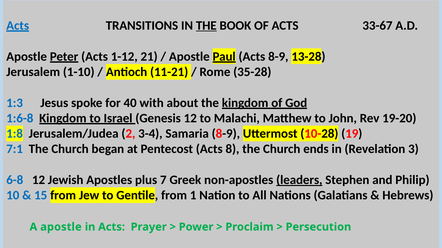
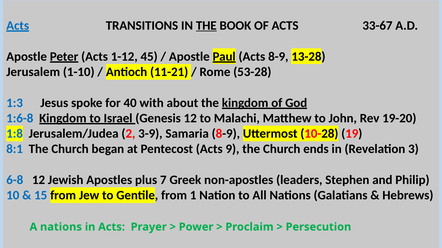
21: 21 -> 45
35-28: 35-28 -> 53-28
3-4: 3-4 -> 3-9
7:1: 7:1 -> 8:1
8: 8 -> 9
leaders underline: present -> none
A apostle: apostle -> nations
